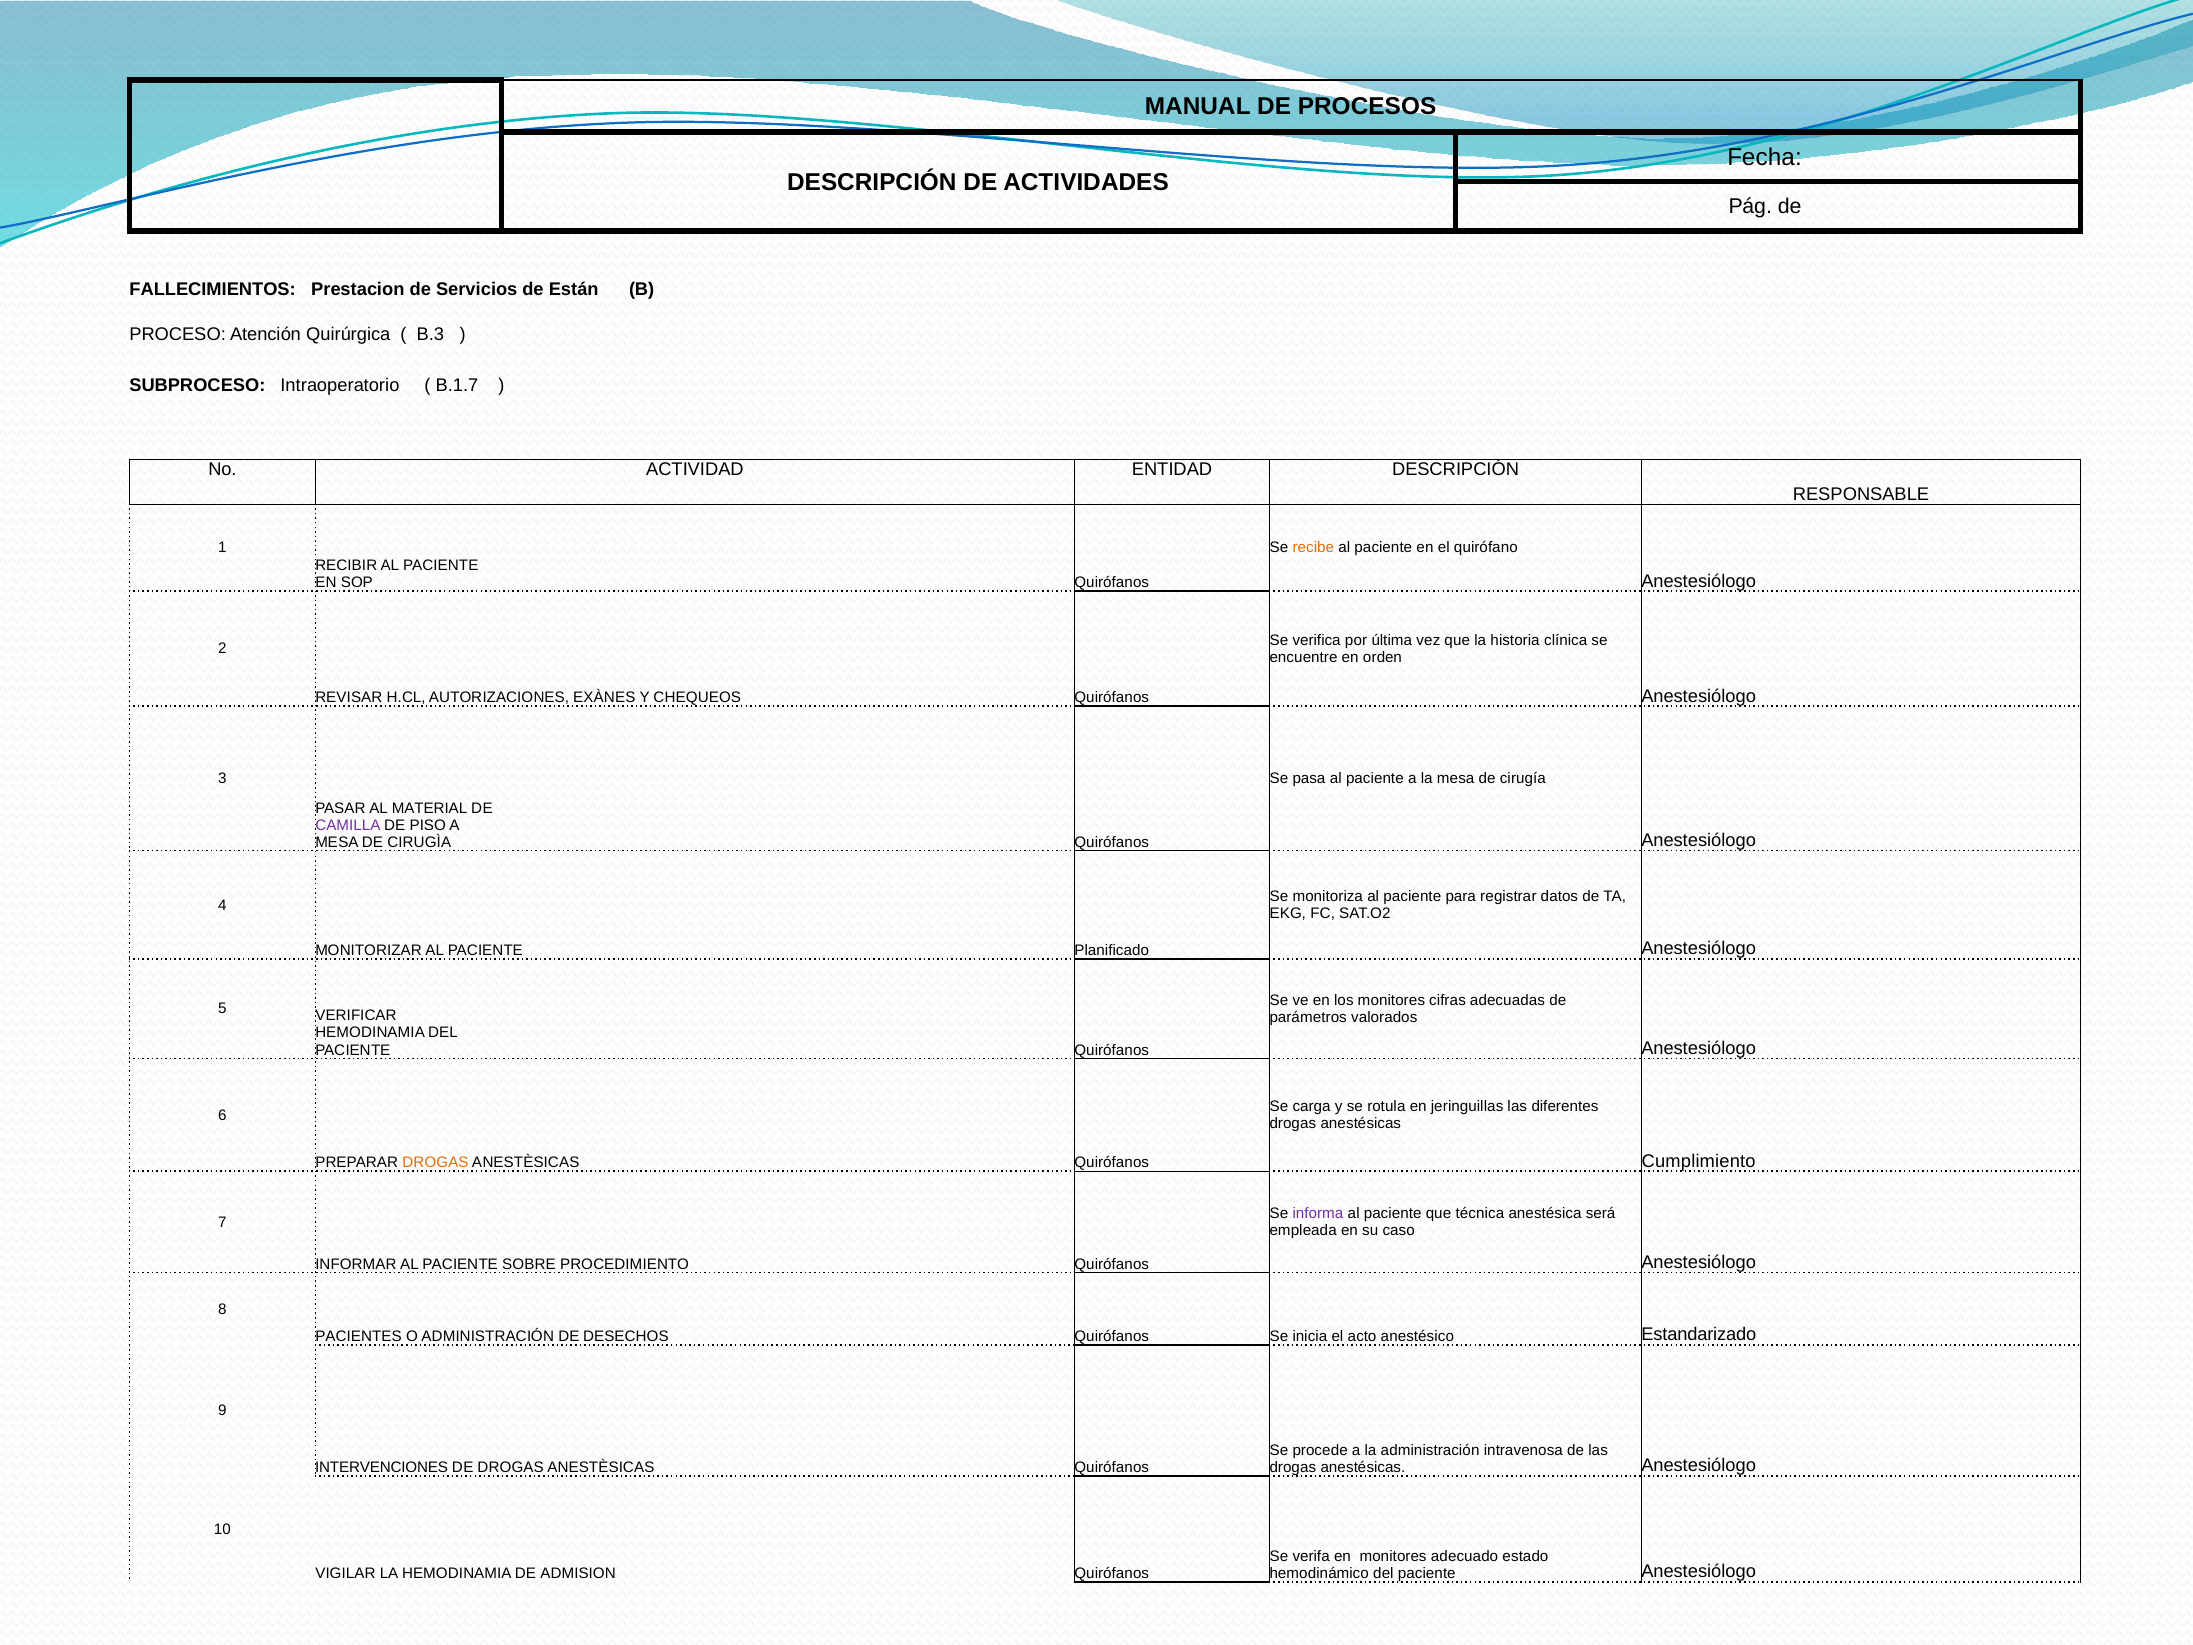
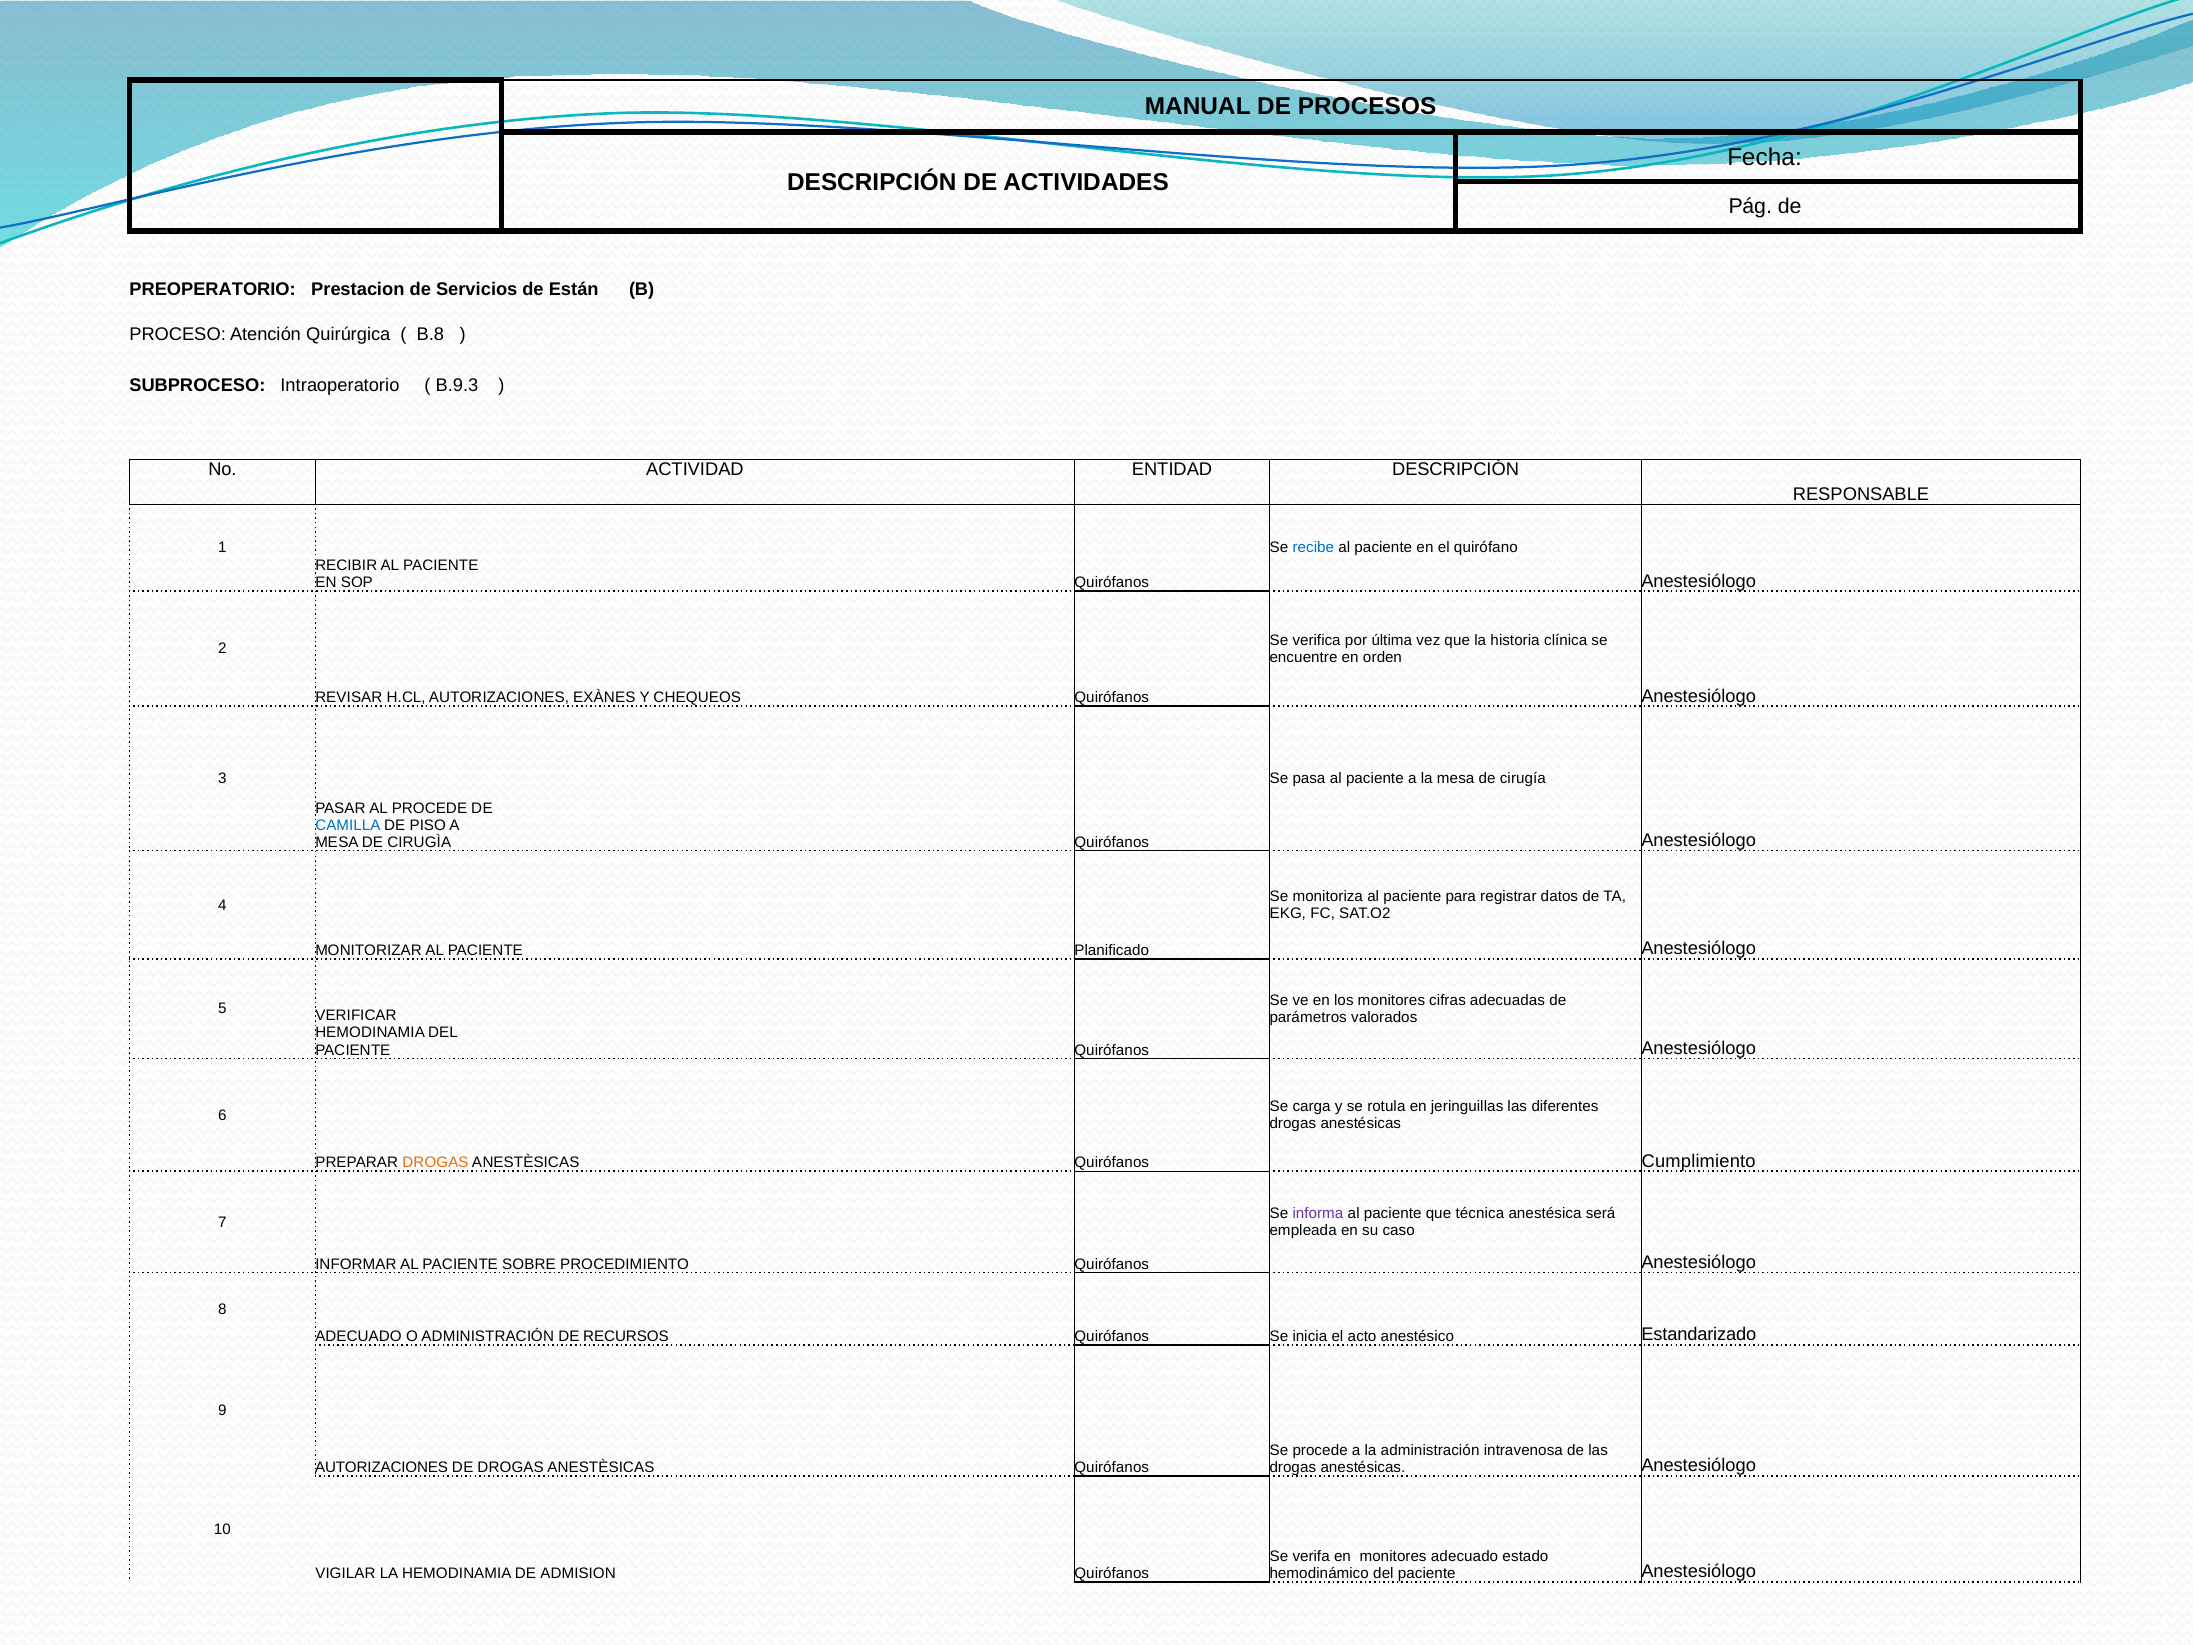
FALLECIMIENTOS: FALLECIMIENTOS -> PREOPERATORIO
B.3: B.3 -> B.8
B.1.7: B.1.7 -> B.9.3
recibe colour: orange -> blue
AL MATERIAL: MATERIAL -> PROCEDE
CAMILLA colour: purple -> blue
PACIENTES at (358, 1336): PACIENTES -> ADECUADO
DESECHOS: DESECHOS -> RECURSOS
INTERVENCIONES at (382, 1467): INTERVENCIONES -> AUTORIZACIONES
